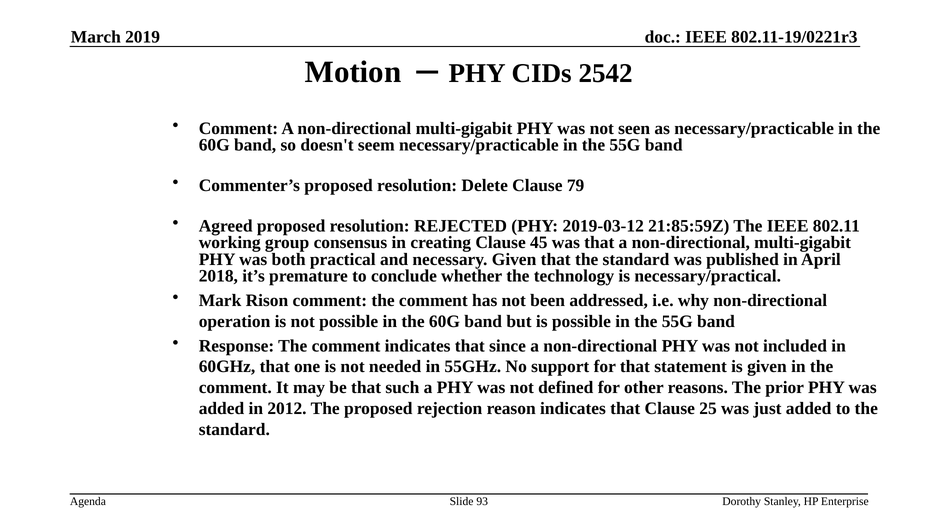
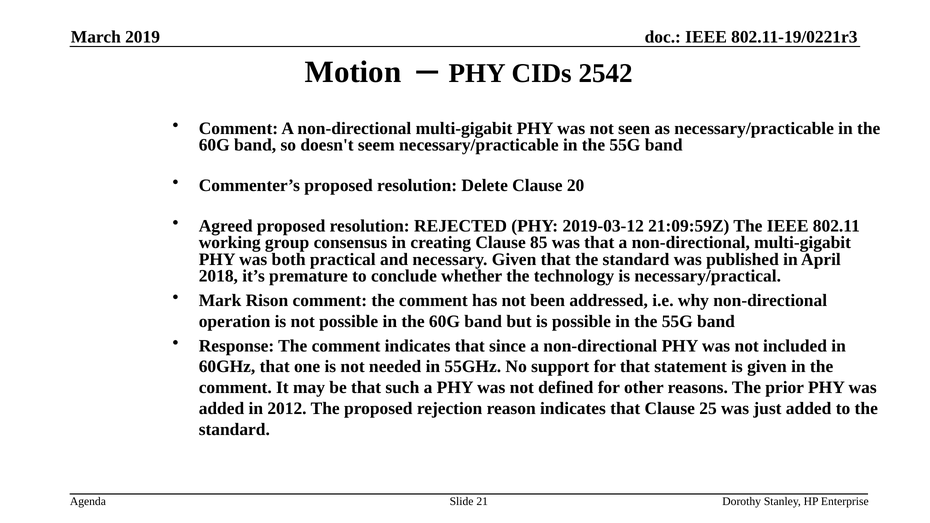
79: 79 -> 20
21:85:59Z: 21:85:59Z -> 21:09:59Z
45: 45 -> 85
93: 93 -> 21
